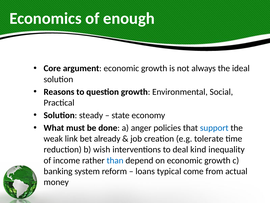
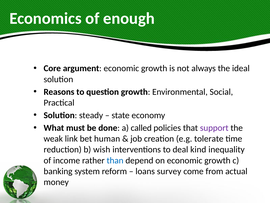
anger: anger -> called
support colour: blue -> purple
already: already -> human
typical: typical -> survey
